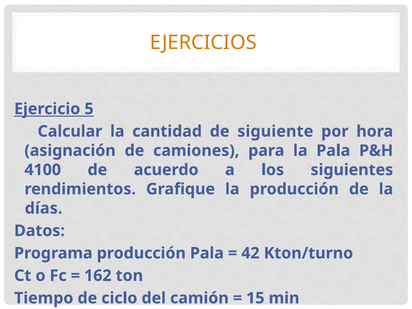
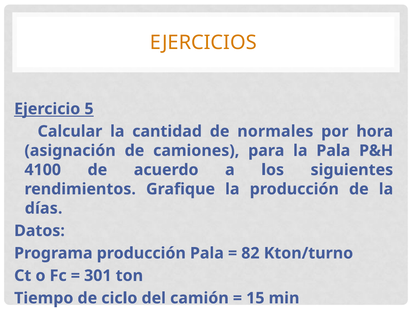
siguiente: siguiente -> normales
42: 42 -> 82
162: 162 -> 301
